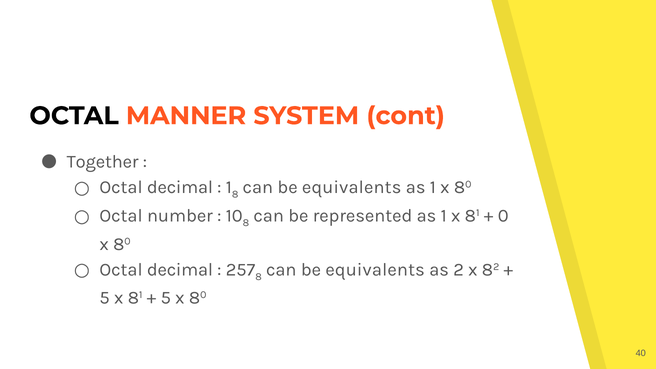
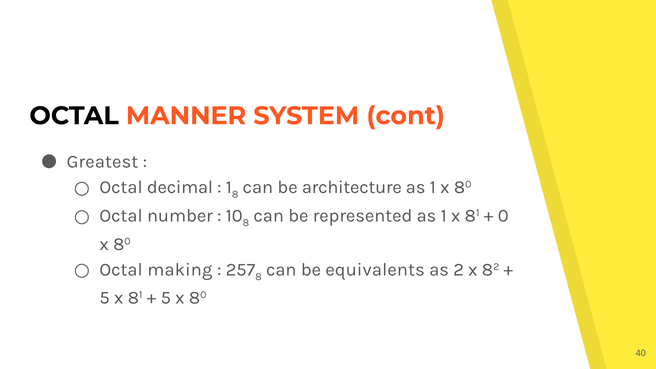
Together: Together -> Greatest
equivalents at (352, 187): equivalents -> architecture
decimal at (180, 270): decimal -> making
